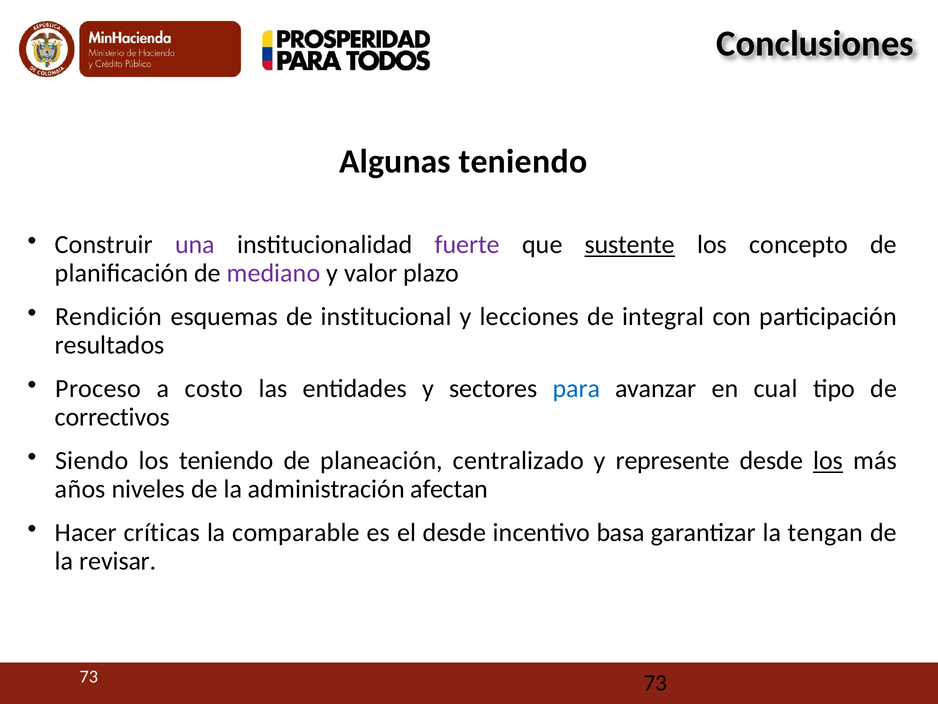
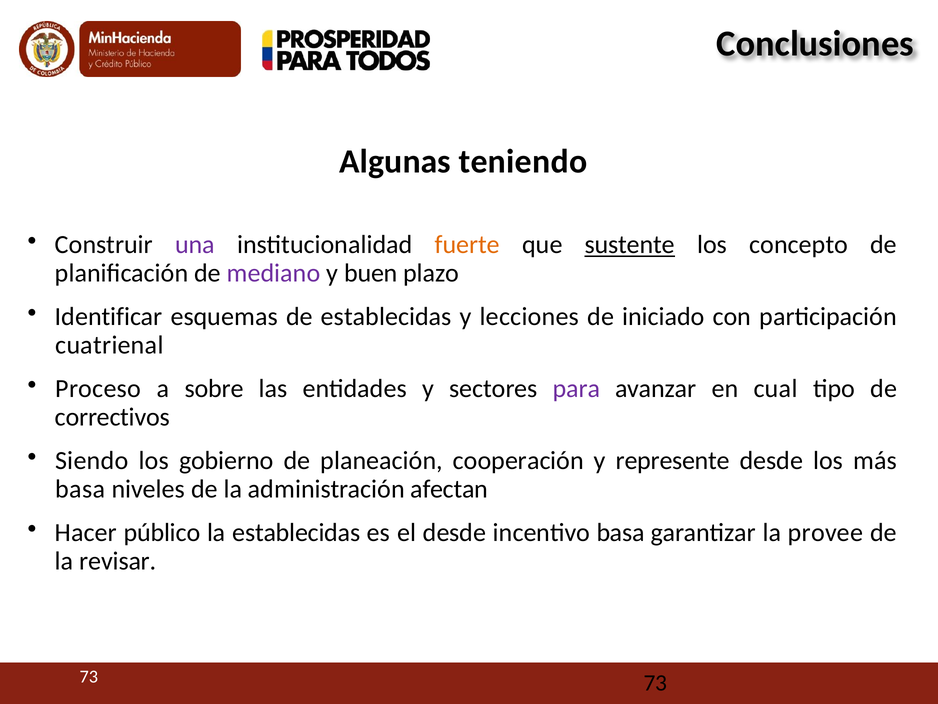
fuerte colour: purple -> orange
valor: valor -> buen
Rendición: Rendición -> Identificar
de institucional: institucional -> establecidas
integral: integral -> iniciado
resultados: resultados -> cuatrienal
costo: costo -> sobre
para colour: blue -> purple
los teniendo: teniendo -> gobierno
centralizado: centralizado -> cooperación
los at (828, 461) underline: present -> none
años at (80, 489): años -> basa
críticas: críticas -> público
la comparable: comparable -> establecidas
tengan: tengan -> provee
